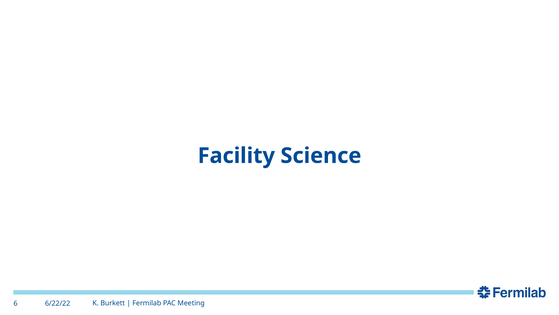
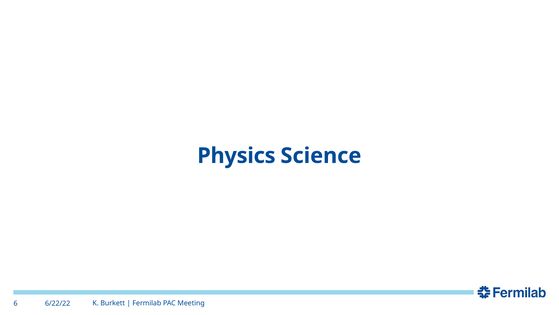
Facility: Facility -> Physics
